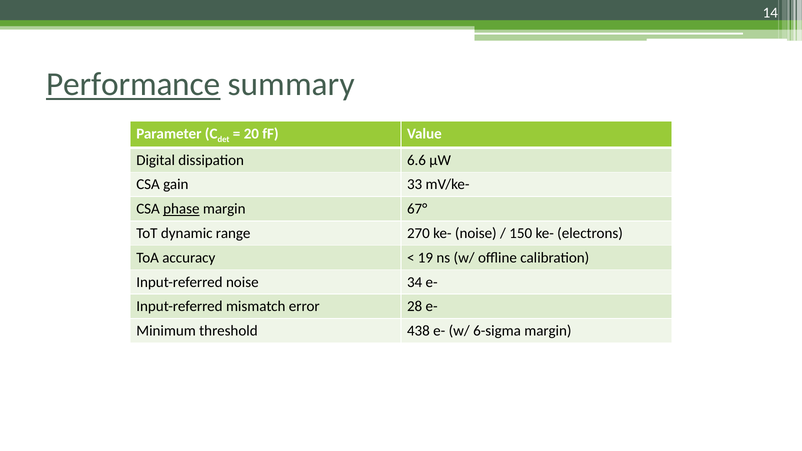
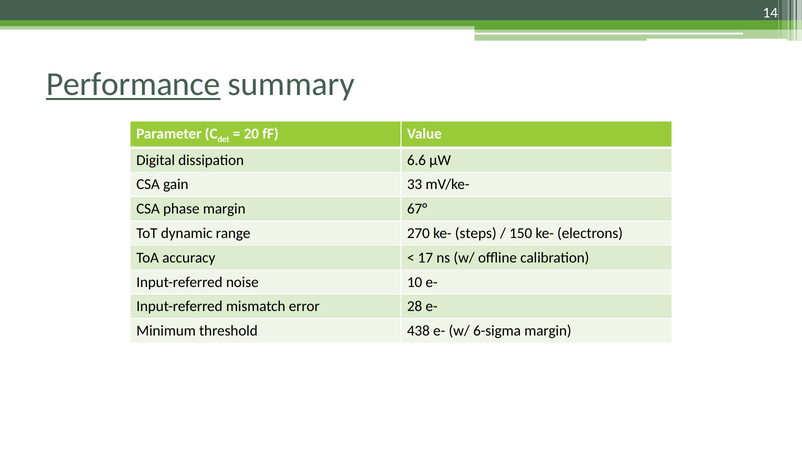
phase underline: present -> none
ke- noise: noise -> steps
19: 19 -> 17
34: 34 -> 10
